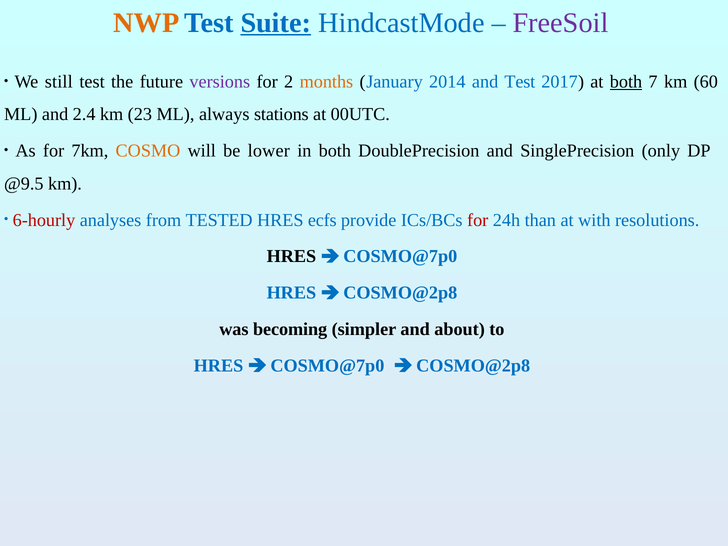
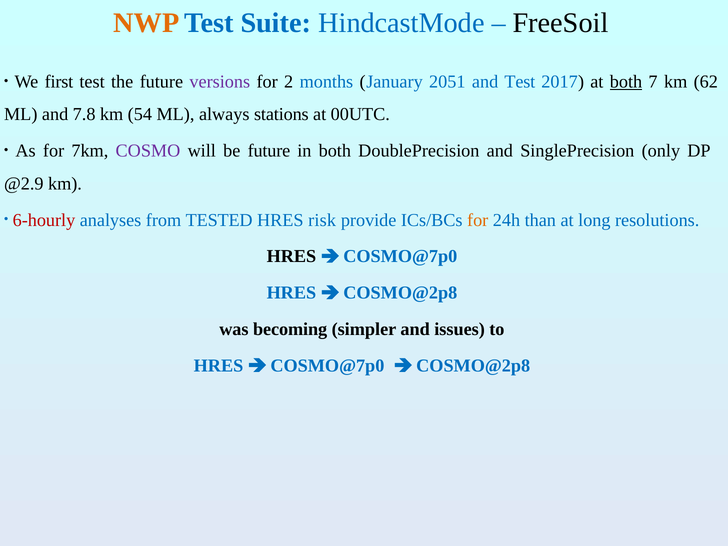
Suite underline: present -> none
FreeSoil colour: purple -> black
still: still -> first
months colour: orange -> blue
2014: 2014 -> 2051
60: 60 -> 62
2.4: 2.4 -> 7.8
23: 23 -> 54
COSMO colour: orange -> purple
be lower: lower -> future
@9.5: @9.5 -> @2.9
ecfs: ecfs -> risk
for at (478, 220) colour: red -> orange
with: with -> long
about: about -> issues
